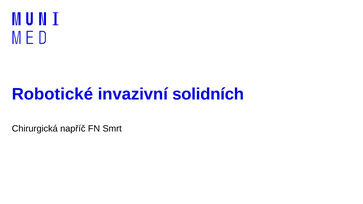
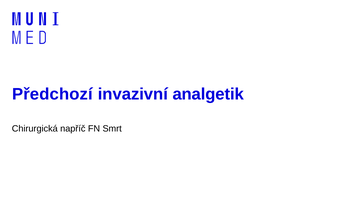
Robotické: Robotické -> Předchozí
solidních: solidních -> analgetik
